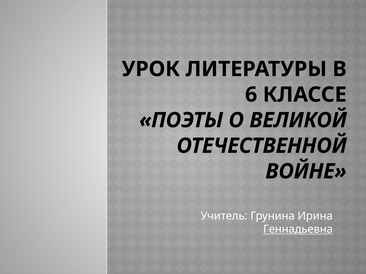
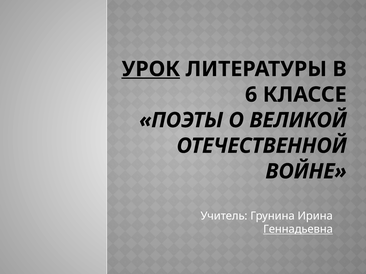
УРОК underline: none -> present
